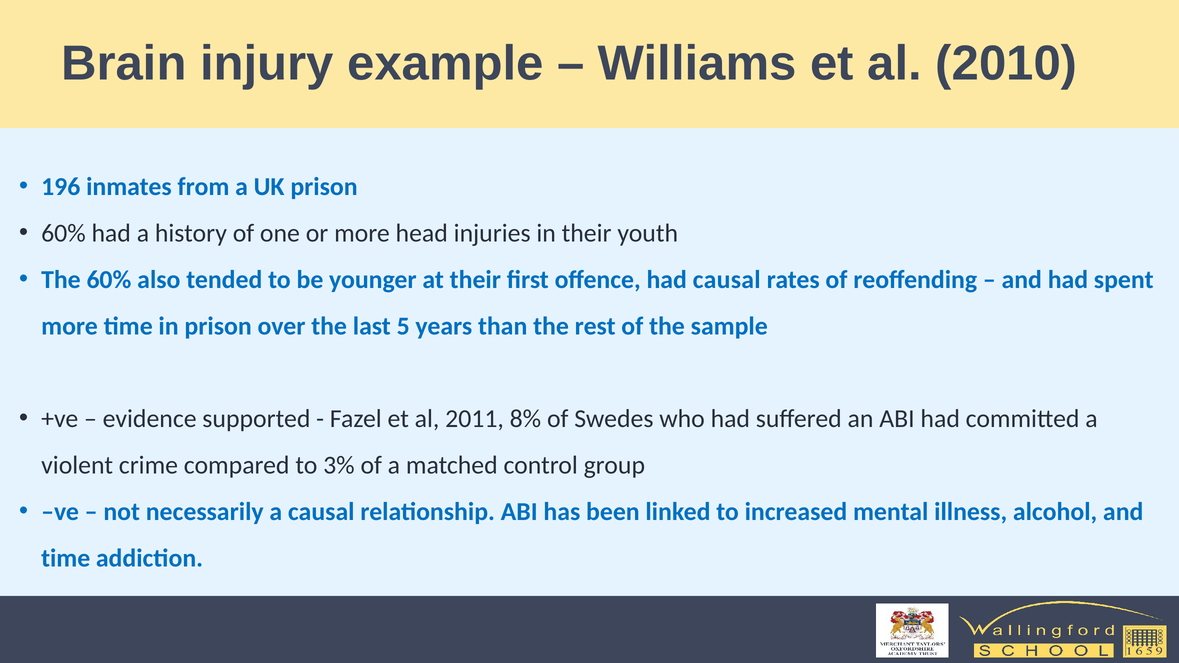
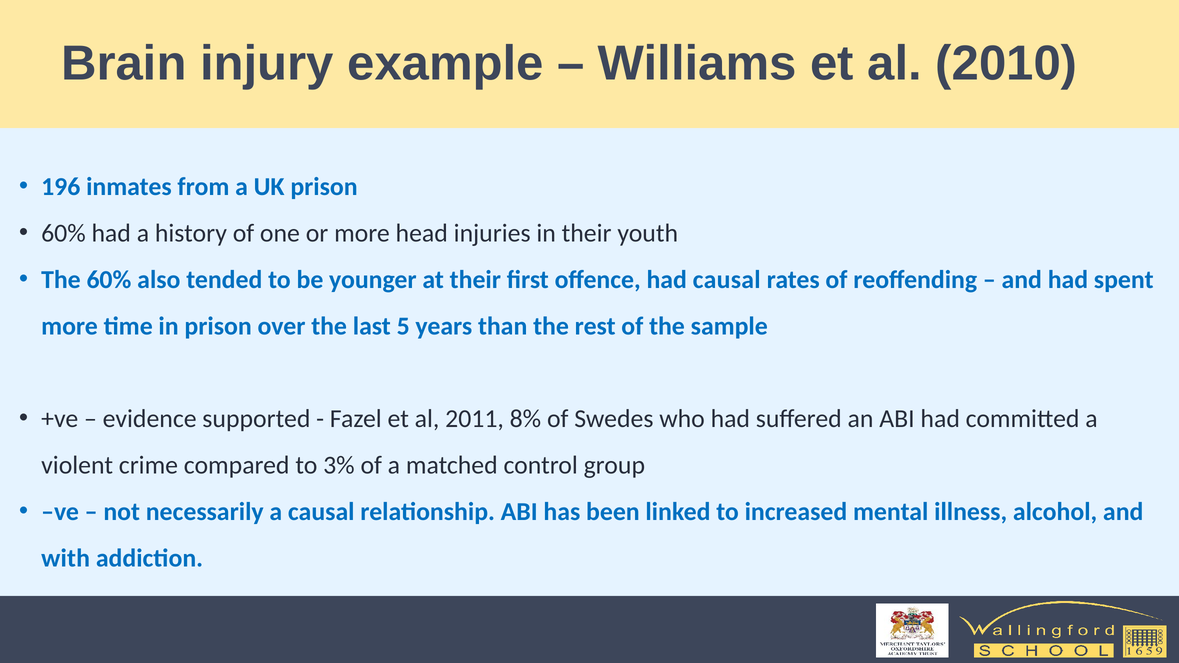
time at (66, 558): time -> with
